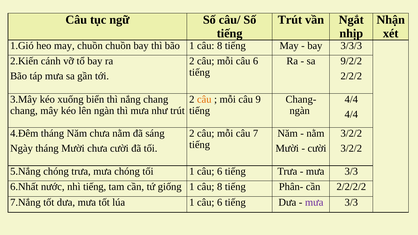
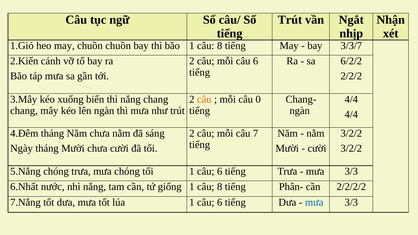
3/3/3: 3/3/3 -> 3/3/7
9/2/2: 9/2/2 -> 6/2/2
9: 9 -> 0
nhì tiếng: tiếng -> nắng
mưa at (314, 203) colour: purple -> blue
